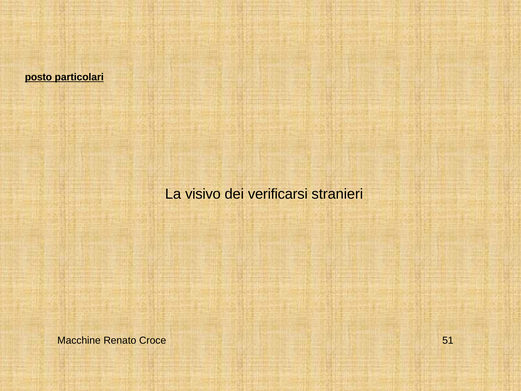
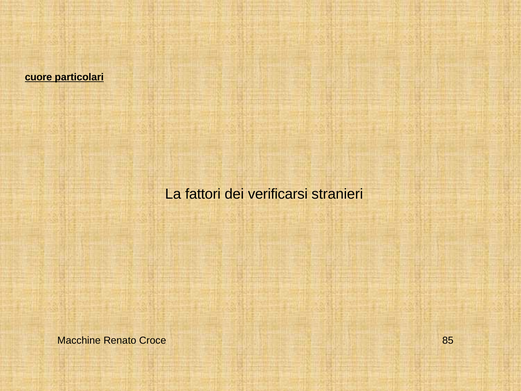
posto: posto -> cuore
visivo: visivo -> fattori
51: 51 -> 85
